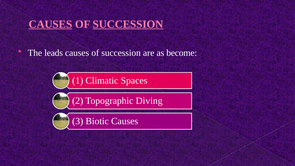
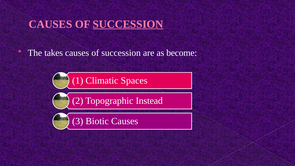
CAUSES at (50, 24) underline: present -> none
leads: leads -> takes
Diving: Diving -> Instead
